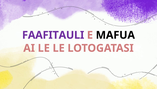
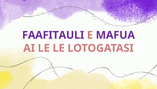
MAFUA colour: black -> purple
